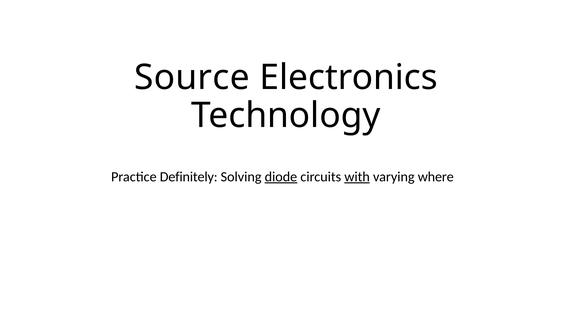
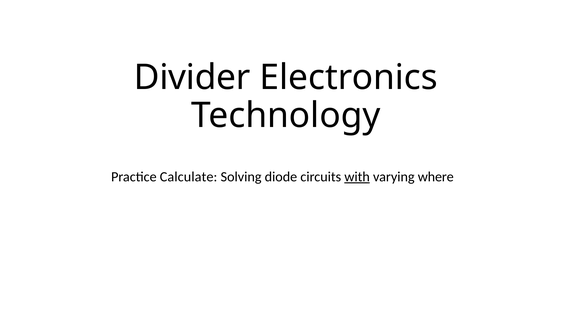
Source: Source -> Divider
Definitely: Definitely -> Calculate
diode underline: present -> none
